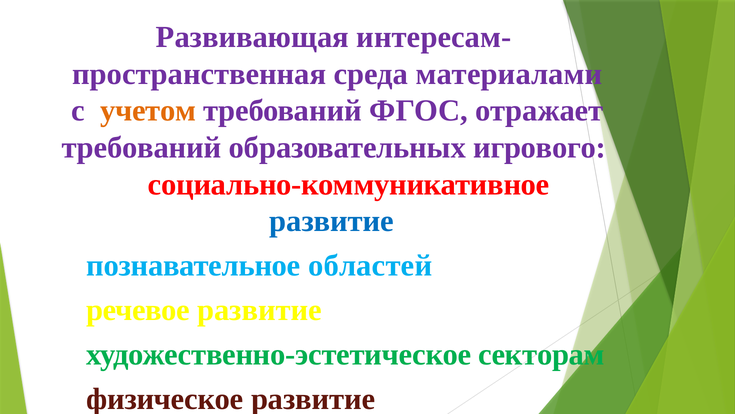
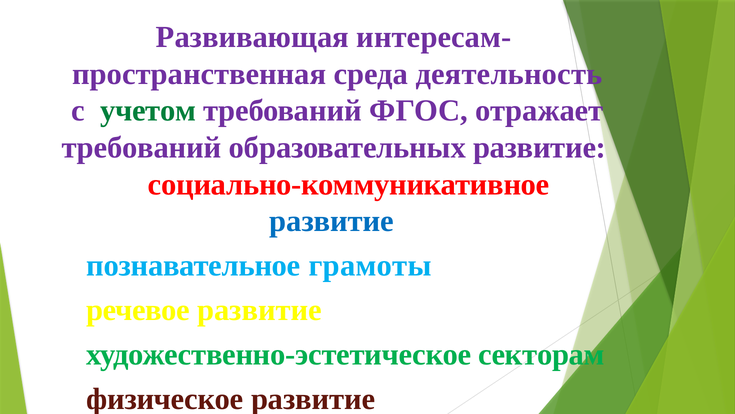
материалами: материалами -> деятельность
учетом colour: orange -> green
образовательных игрового: игрового -> развитие
областей: областей -> грамоты
